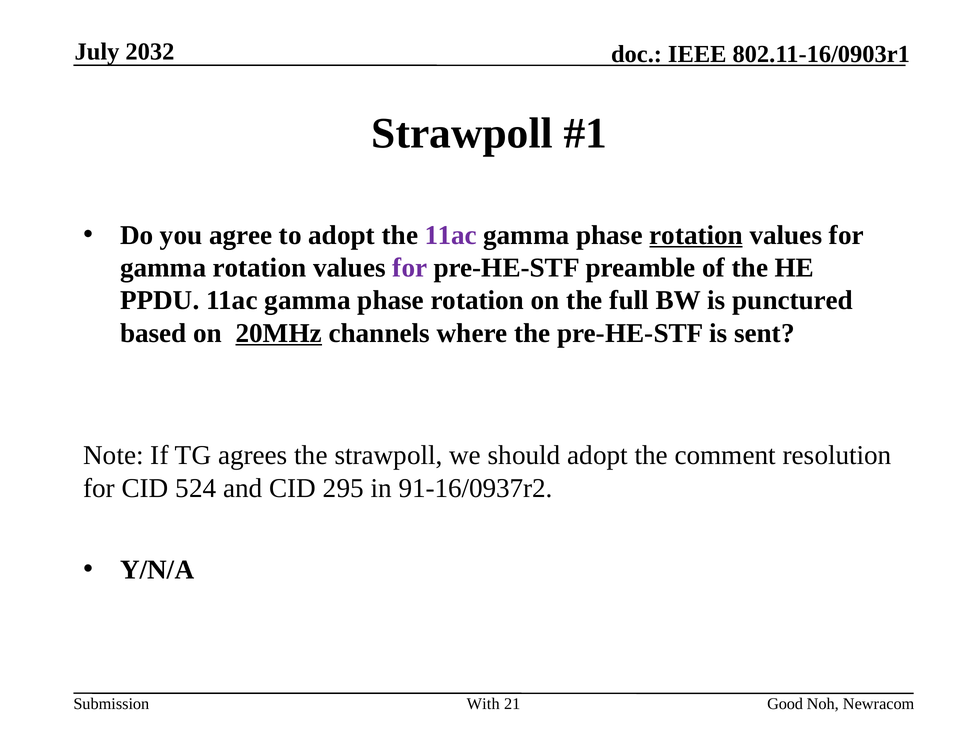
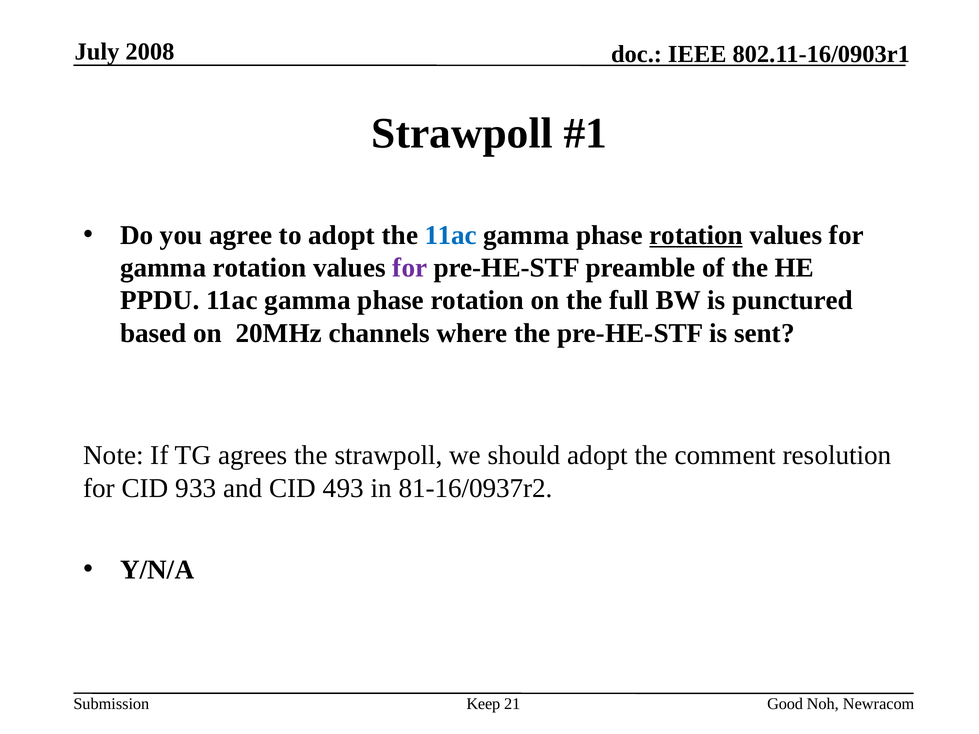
2032: 2032 -> 2008
11ac at (451, 235) colour: purple -> blue
20MHz underline: present -> none
524: 524 -> 933
295: 295 -> 493
91-16/0937r2: 91-16/0937r2 -> 81-16/0937r2
With: With -> Keep
